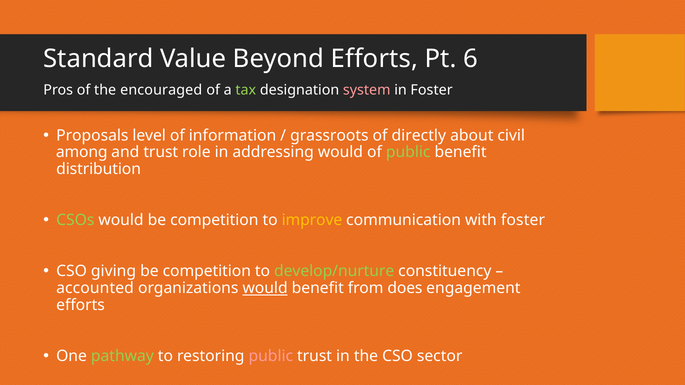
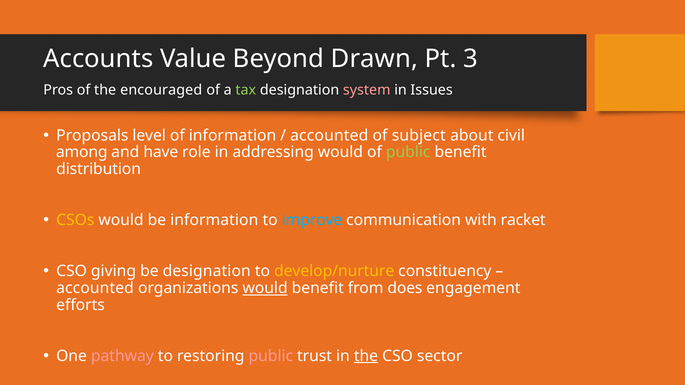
Standard: Standard -> Accounts
Beyond Efforts: Efforts -> Drawn
6: 6 -> 3
in Foster: Foster -> Issues
grassroots at (329, 135): grassroots -> accounted
directly: directly -> subject
and trust: trust -> have
CSOs colour: light green -> yellow
would be competition: competition -> information
improve colour: yellow -> light blue
with foster: foster -> racket
competition at (207, 271): competition -> designation
develop/nurture colour: light green -> yellow
pathway colour: light green -> pink
the at (366, 356) underline: none -> present
